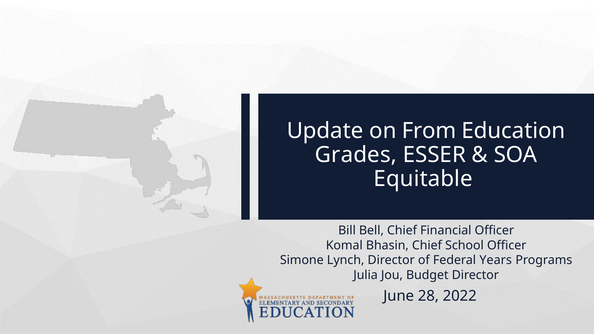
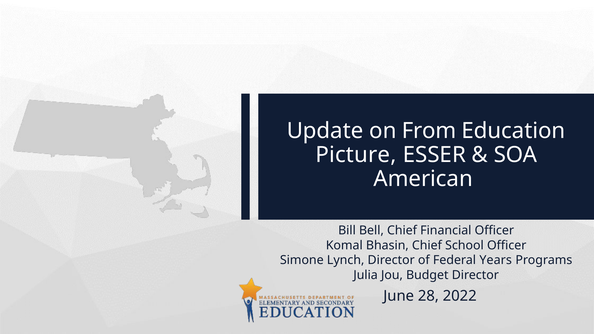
Grades: Grades -> Picture
Equitable: Equitable -> American
